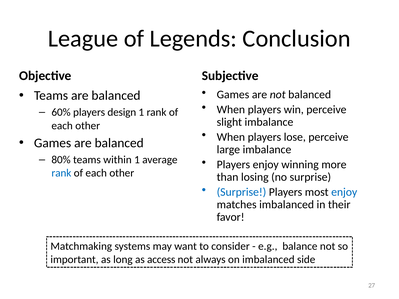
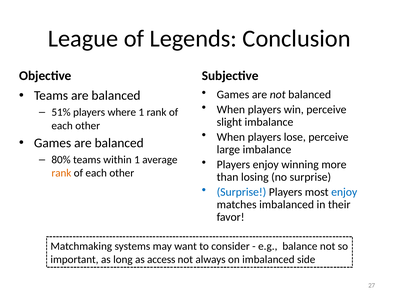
60%: 60% -> 51%
design: design -> where
rank at (61, 173) colour: blue -> orange
